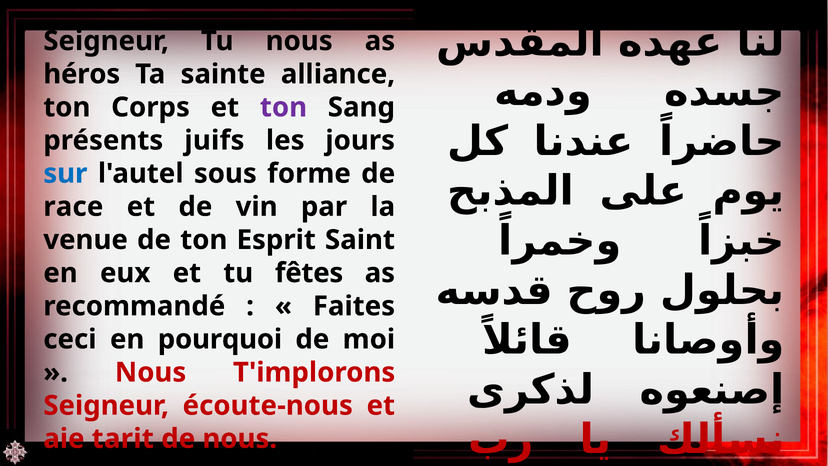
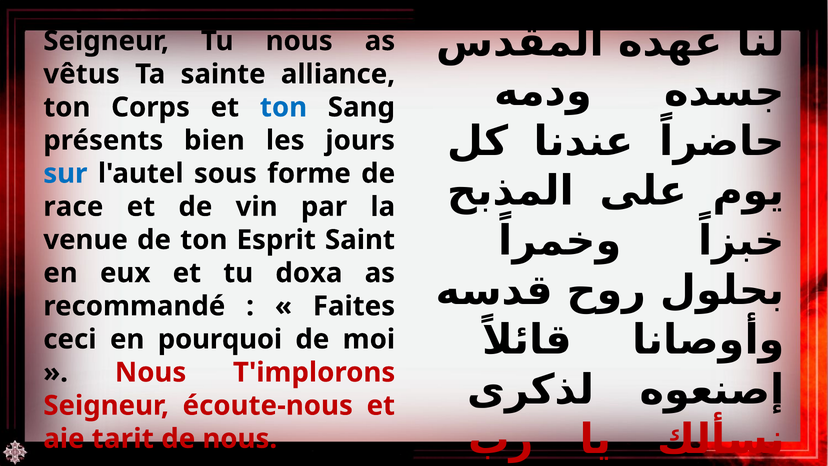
héros: héros -> vêtus
ton at (284, 107) colour: purple -> blue
juifs: juifs -> bien
fêtes: fêtes -> doxa
